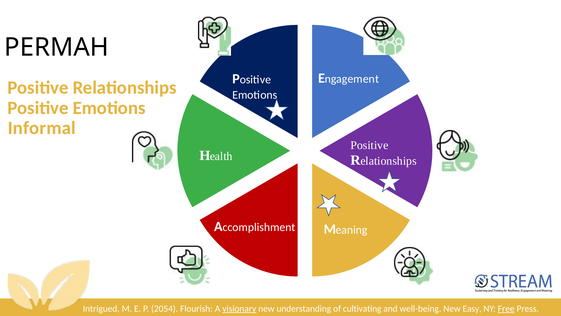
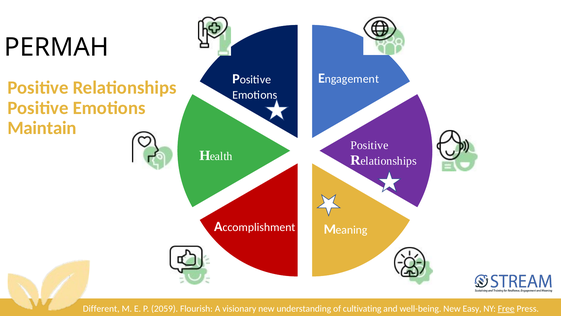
Informal: Informal -> Maintain
Intrigued: Intrigued -> Different
2054: 2054 -> 2059
visionary underline: present -> none
